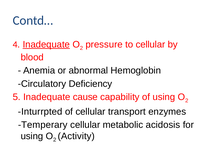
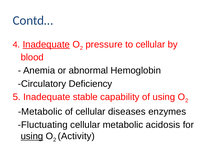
cause: cause -> stable
Inturrpted at (40, 112): Inturrpted -> Metabolic
transport: transport -> diseases
Temperary: Temperary -> Fluctuating
using at (32, 136) underline: none -> present
